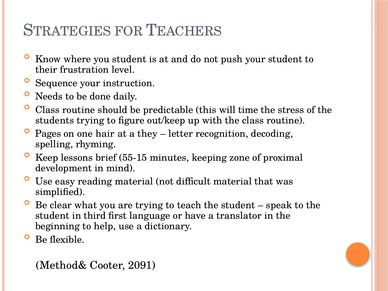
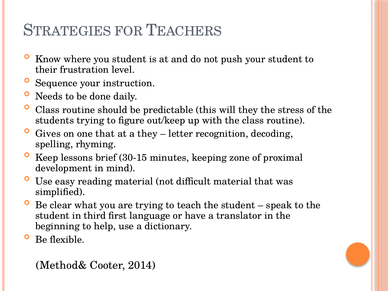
will time: time -> they
Pages: Pages -> Gives
one hair: hair -> that
55-15: 55-15 -> 30-15
2091: 2091 -> 2014
